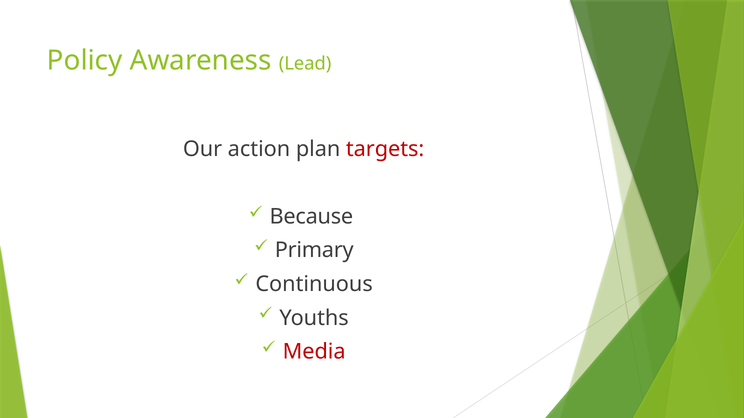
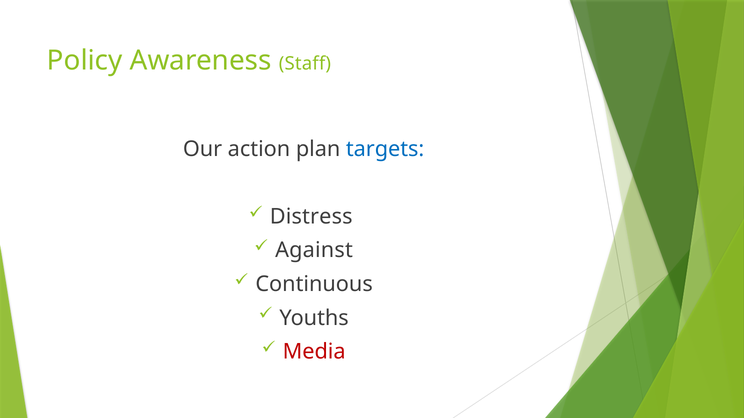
Lead: Lead -> Staff
targets colour: red -> blue
Because: Because -> Distress
Primary: Primary -> Against
